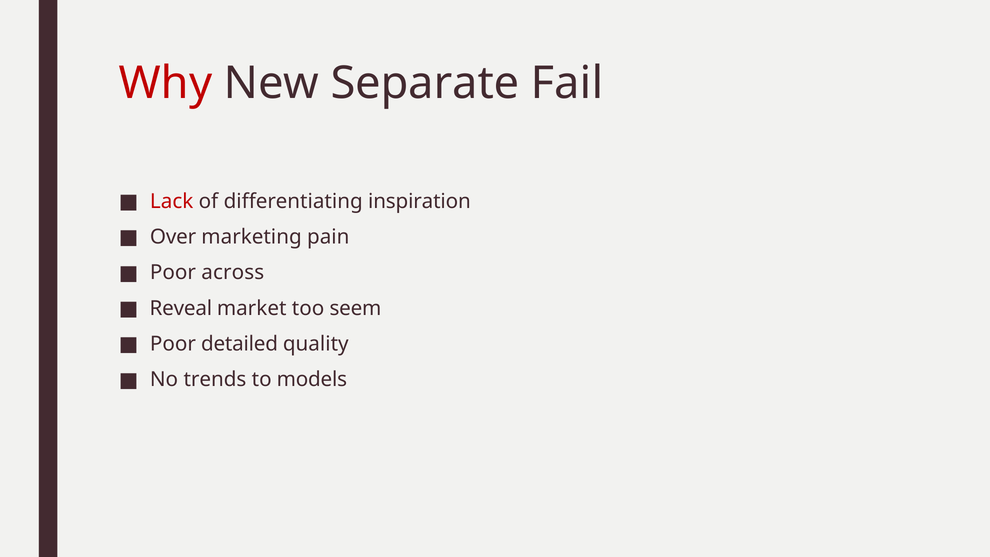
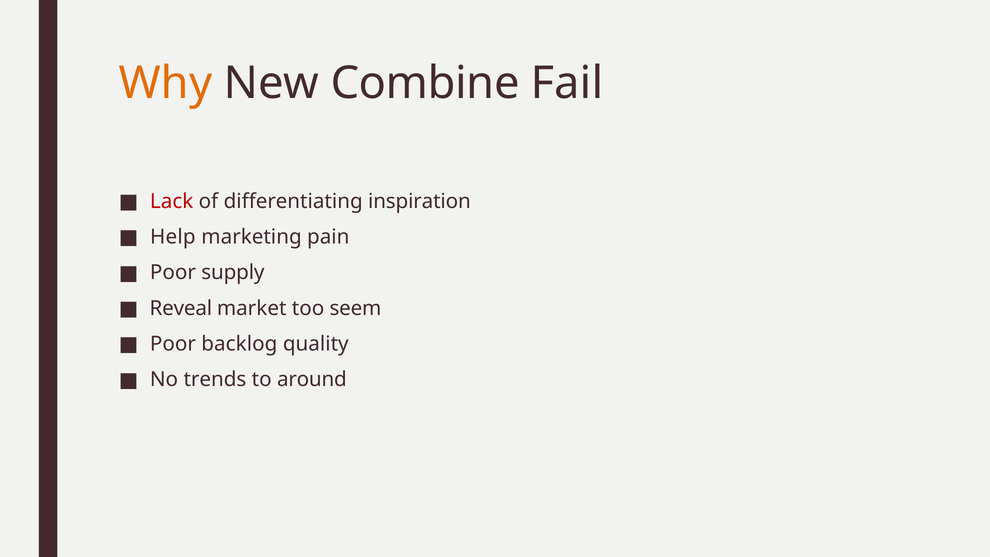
Why colour: red -> orange
Separate: Separate -> Combine
Over: Over -> Help
across: across -> supply
detailed: detailed -> backlog
models: models -> around
